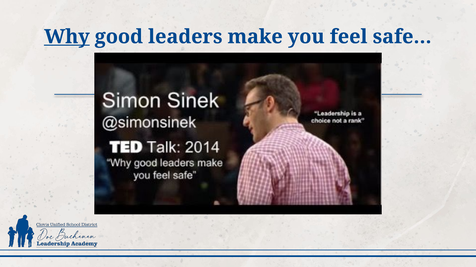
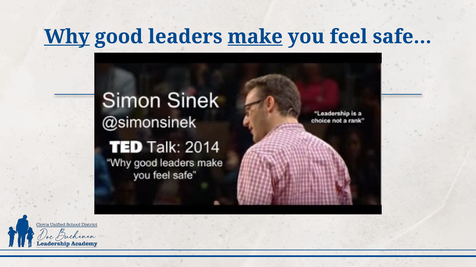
make underline: none -> present
